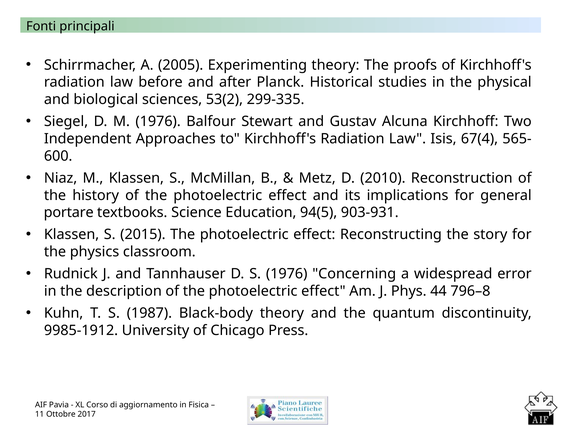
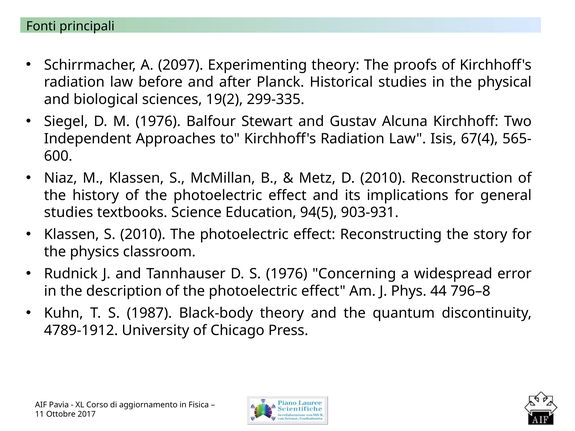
2005: 2005 -> 2097
53(2: 53(2 -> 19(2
portare at (69, 213): portare -> studies
S 2015: 2015 -> 2010
9985-1912: 9985-1912 -> 4789-1912
